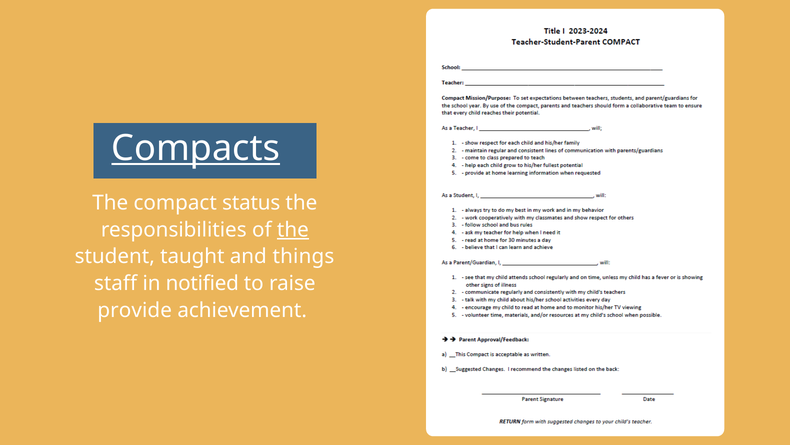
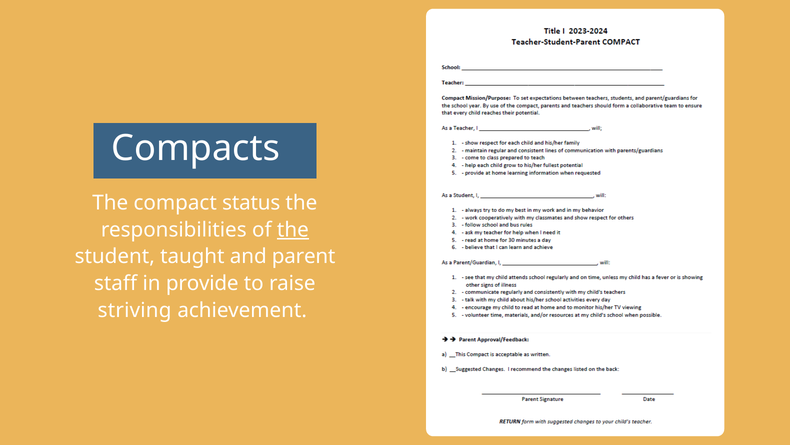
Compacts underline: present -> none
things: things -> parent
notified: notified -> provide
provide: provide -> striving
